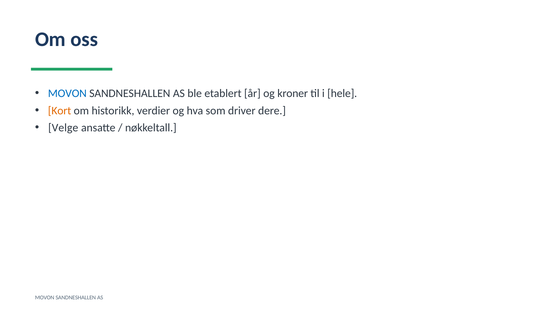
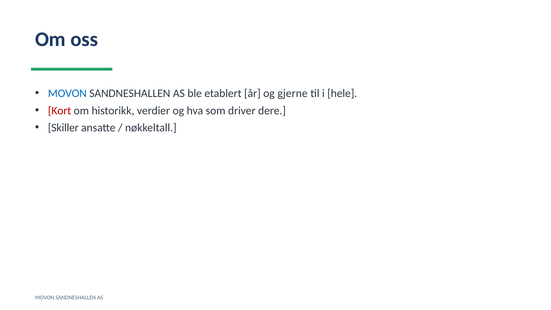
kroner: kroner -> gjerne
Kort colour: orange -> red
Velge: Velge -> Skiller
